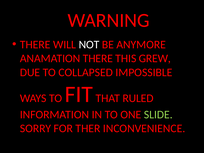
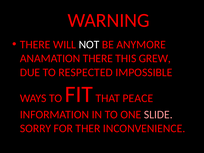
COLLAPSED: COLLAPSED -> RESPECTED
RULED: RULED -> PEACE
SLIDE colour: light green -> pink
